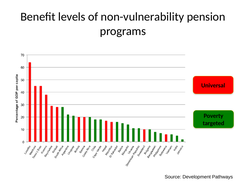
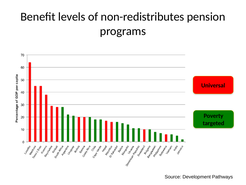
non-vulnerability: non-vulnerability -> non-redistributes
